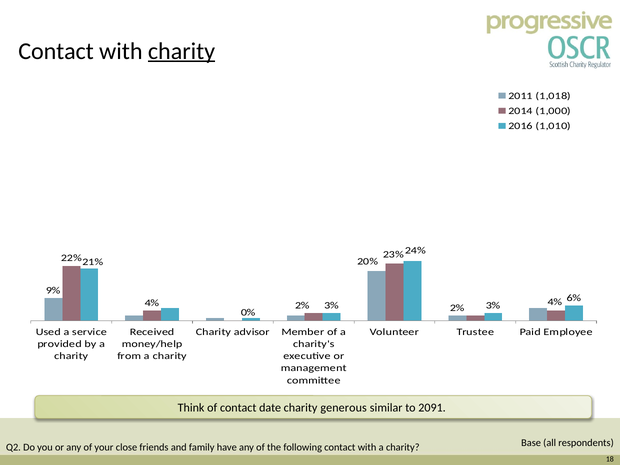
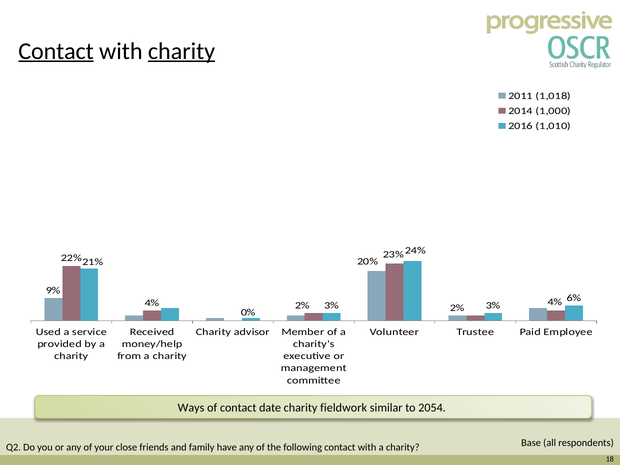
Contact at (56, 51) underline: none -> present
Think: Think -> Ways
generous: generous -> fieldwork
2091: 2091 -> 2054
